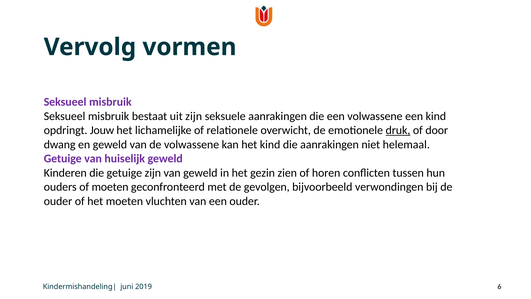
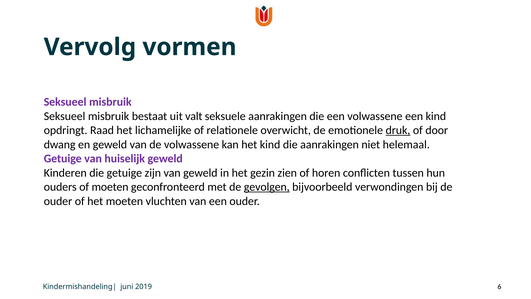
uit zijn: zijn -> valt
Jouw: Jouw -> Raad
gevolgen underline: none -> present
